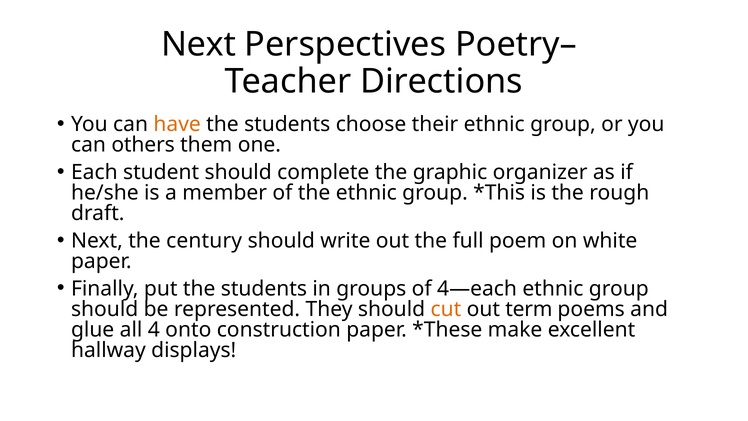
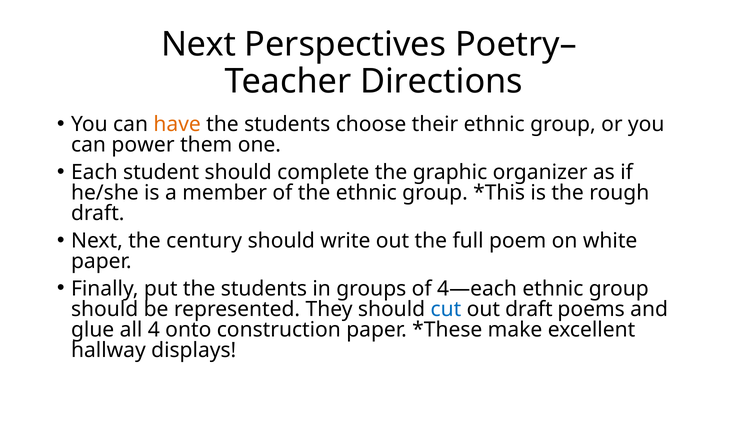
others: others -> power
cut colour: orange -> blue
out term: term -> draft
